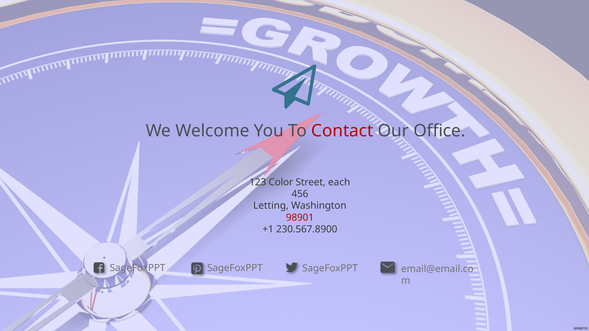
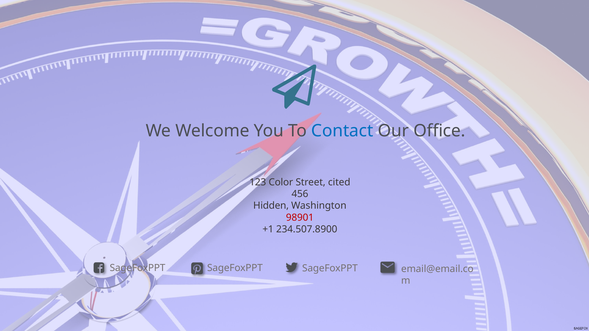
Contact colour: red -> blue
each: each -> cited
Letting: Letting -> Hidden
230.567.8900: 230.567.8900 -> 234.507.8900
